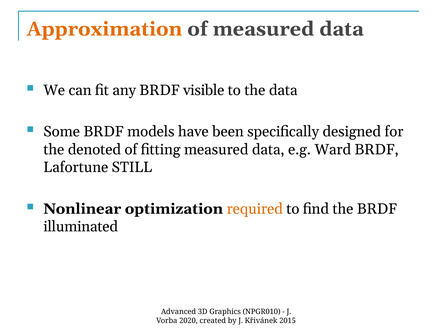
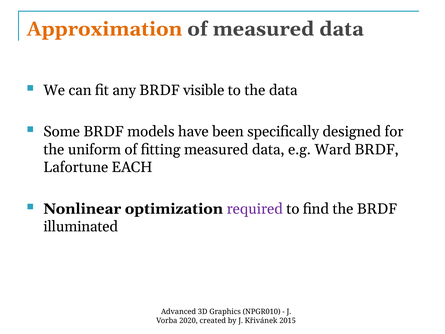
denoted: denoted -> uniform
STILL: STILL -> EACH
required colour: orange -> purple
